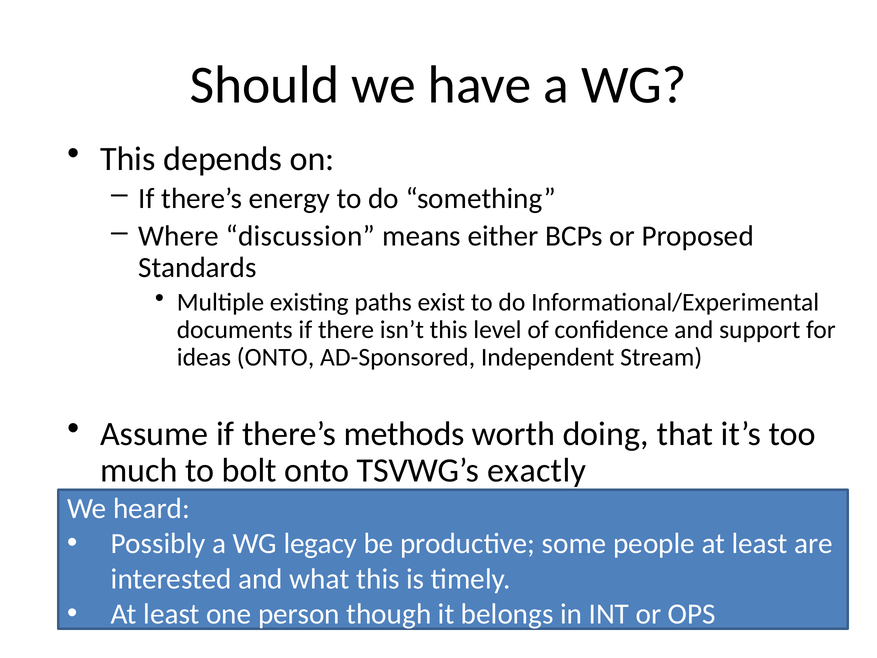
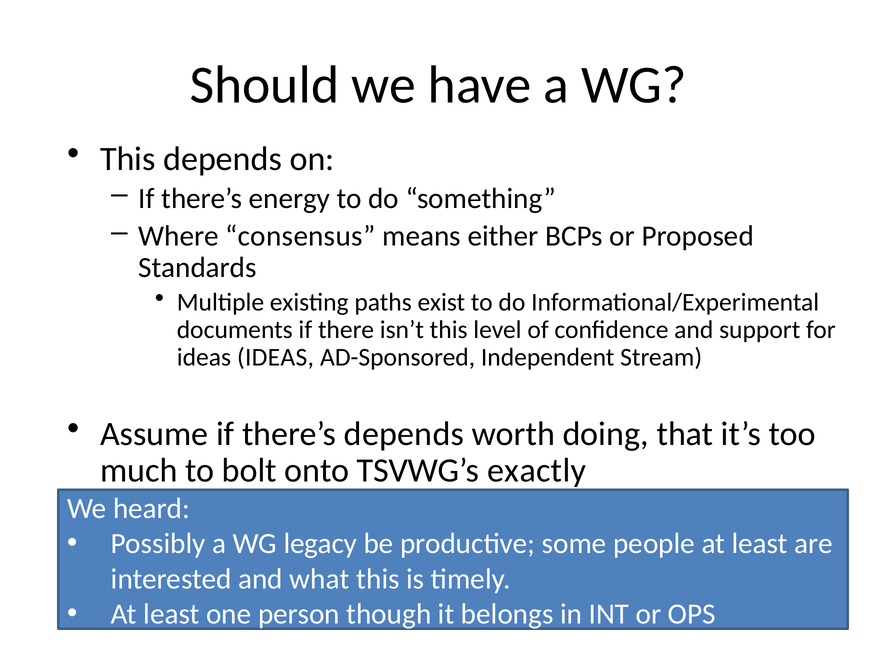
discussion: discussion -> consensus
ideas ONTO: ONTO -> IDEAS
there’s methods: methods -> depends
